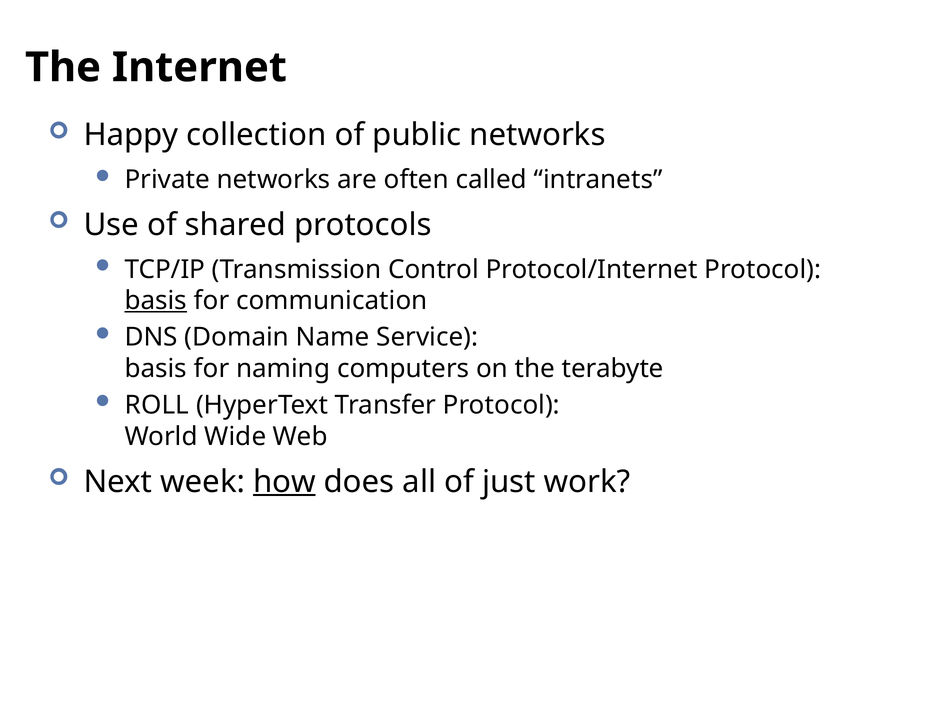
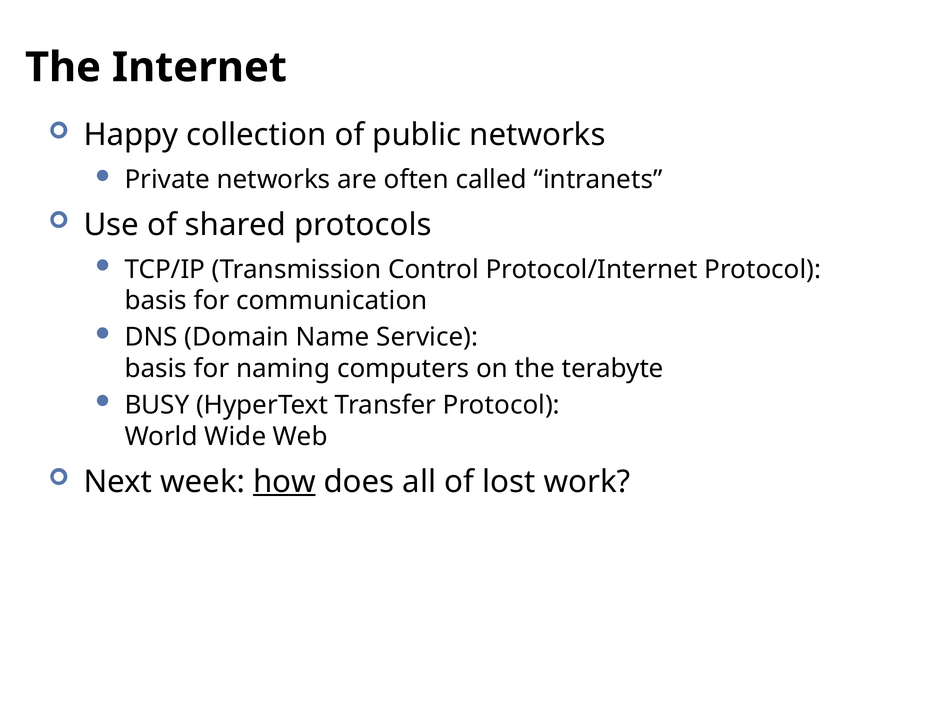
basis at (156, 301) underline: present -> none
ROLL: ROLL -> BUSY
just: just -> lost
